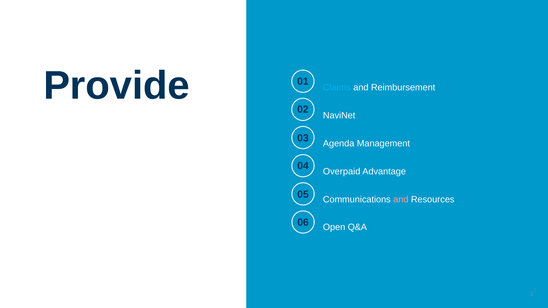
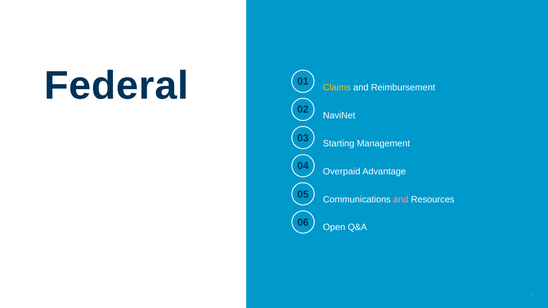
Provide: Provide -> Federal
Claims colour: light blue -> yellow
Agenda: Agenda -> Starting
